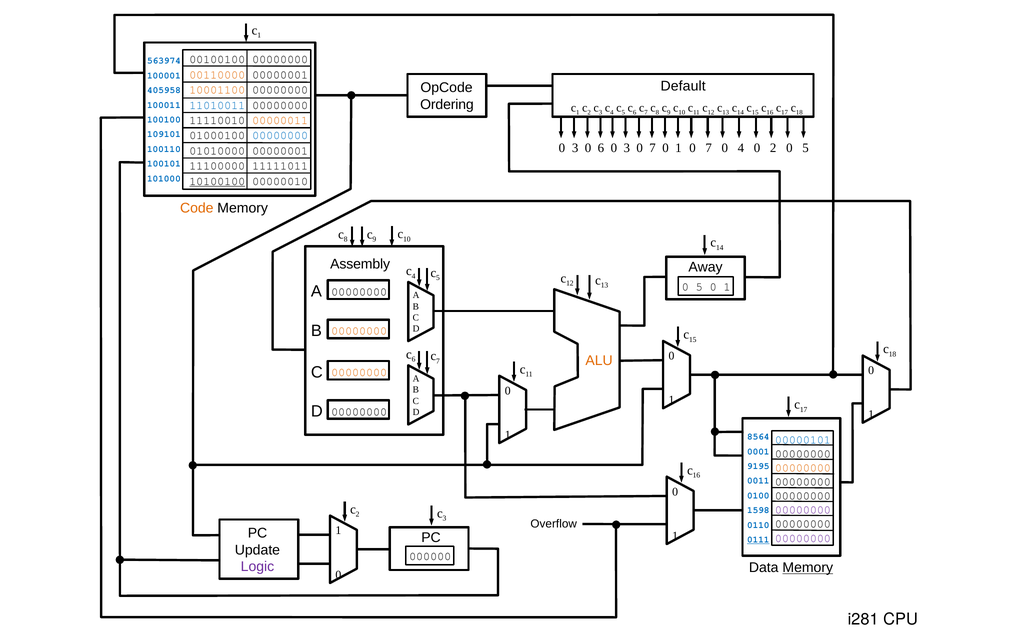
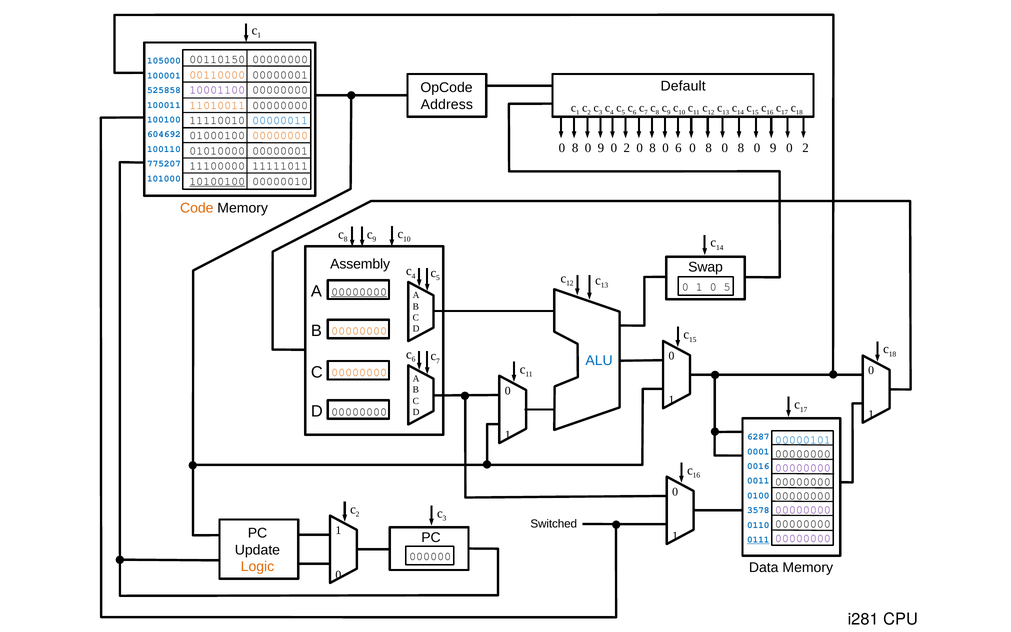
00100100: 00100100 -> 00110150
563974: 563974 -> 105000
10001100 colour: orange -> purple
405958: 405958 -> 525858
Ordering: Ordering -> Address
11010011 colour: blue -> orange
00000011 colour: orange -> blue
109101: 109101 -> 604692
00000000 at (280, 136) colour: blue -> orange
3 at (575, 148): 3 -> 8
6 at (601, 148): 6 -> 9
3 at (627, 148): 3 -> 2
7 at (653, 148): 7 -> 8
1 at (678, 148): 1 -> 6
7 at (709, 148): 7 -> 8
4 at (741, 148): 4 -> 8
2 at (773, 148): 2 -> 9
5 at (805, 148): 5 -> 2
100101: 100101 -> 775207
Away: Away -> Swap
5 at (699, 287): 5 -> 1
1 at (727, 287): 1 -> 5
00000000 at (359, 292) underline: none -> present
ALU colour: orange -> blue
8564: 8564 -> 6287
9195: 9195 -> 0016
00000000 at (803, 468) colour: orange -> purple
1598: 1598 -> 3578
Overflow: Overflow -> Switched
Logic colour: purple -> orange
Memory at (808, 568) underline: present -> none
